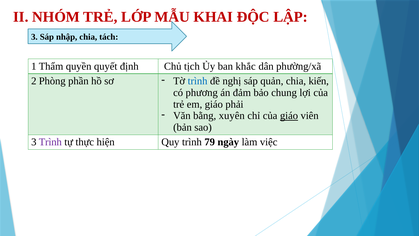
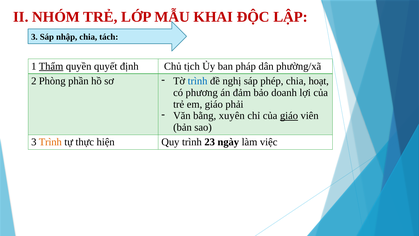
Thẩm underline: none -> present
khắc: khắc -> pháp
quản: quản -> phép
kiến: kiến -> hoạt
chung: chung -> doanh
Trình at (50, 142) colour: purple -> orange
79: 79 -> 23
